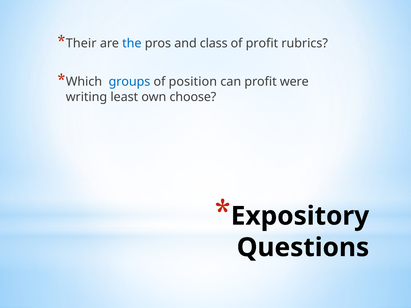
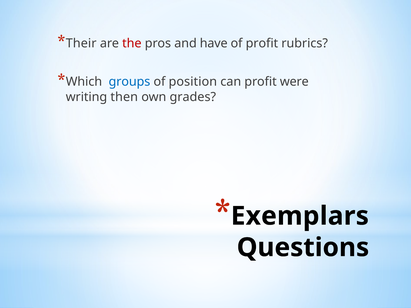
the colour: blue -> red
class: class -> have
least: least -> then
choose: choose -> grades
Expository: Expository -> Exemplars
